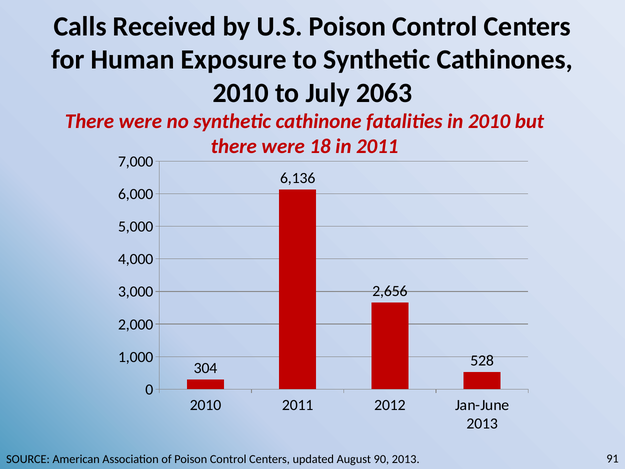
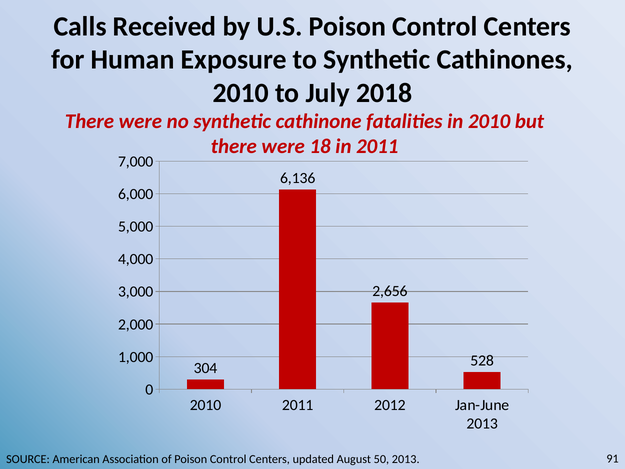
2063: 2063 -> 2018
90: 90 -> 50
